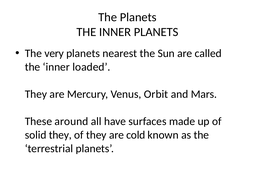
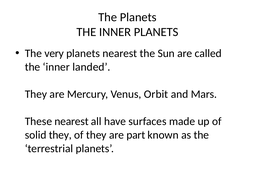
loaded: loaded -> landed
These around: around -> nearest
cold: cold -> part
